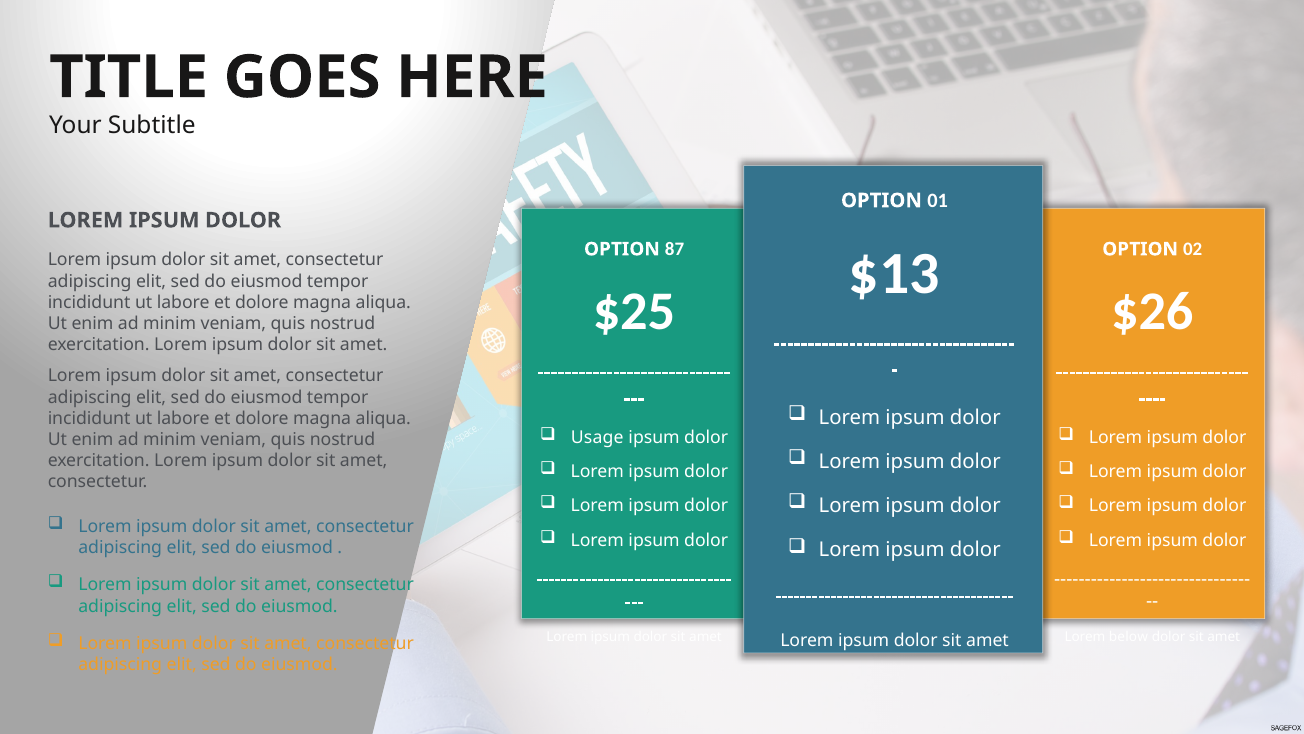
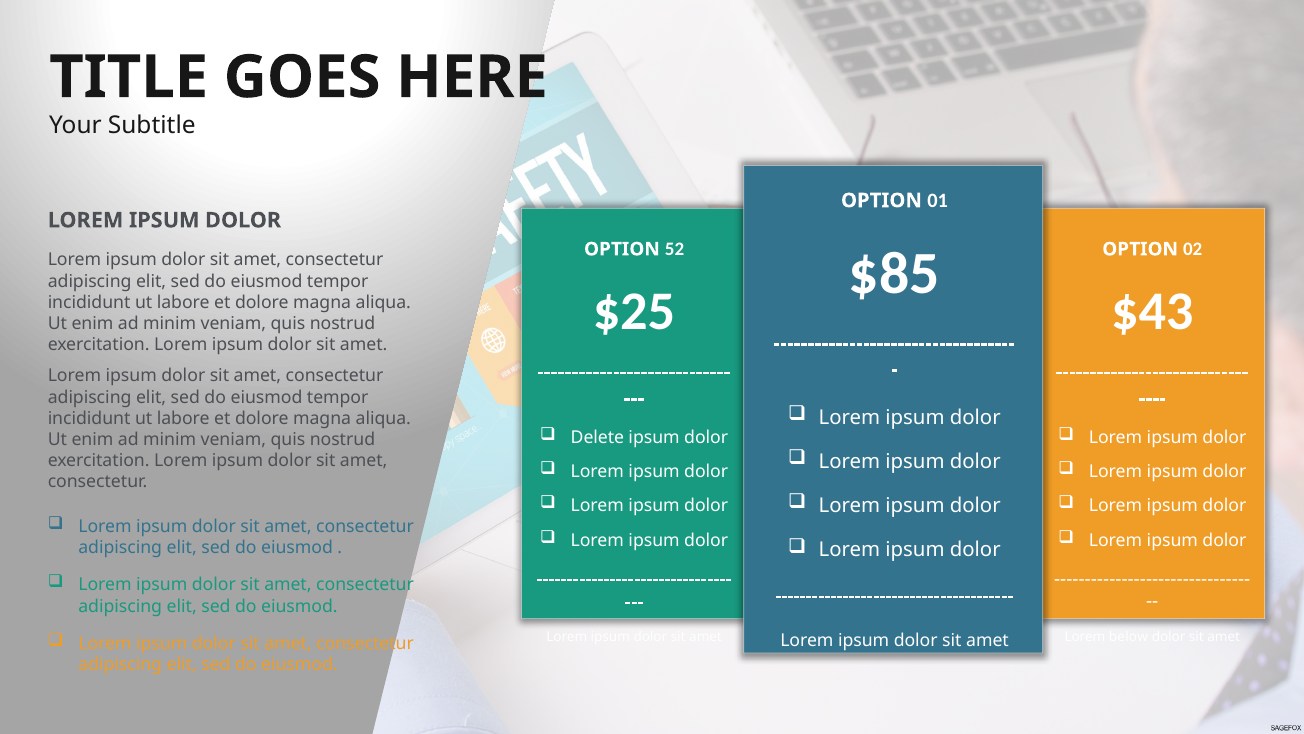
87: 87 -> 52
$13: $13 -> $85
$26: $26 -> $43
Usage: Usage -> Delete
